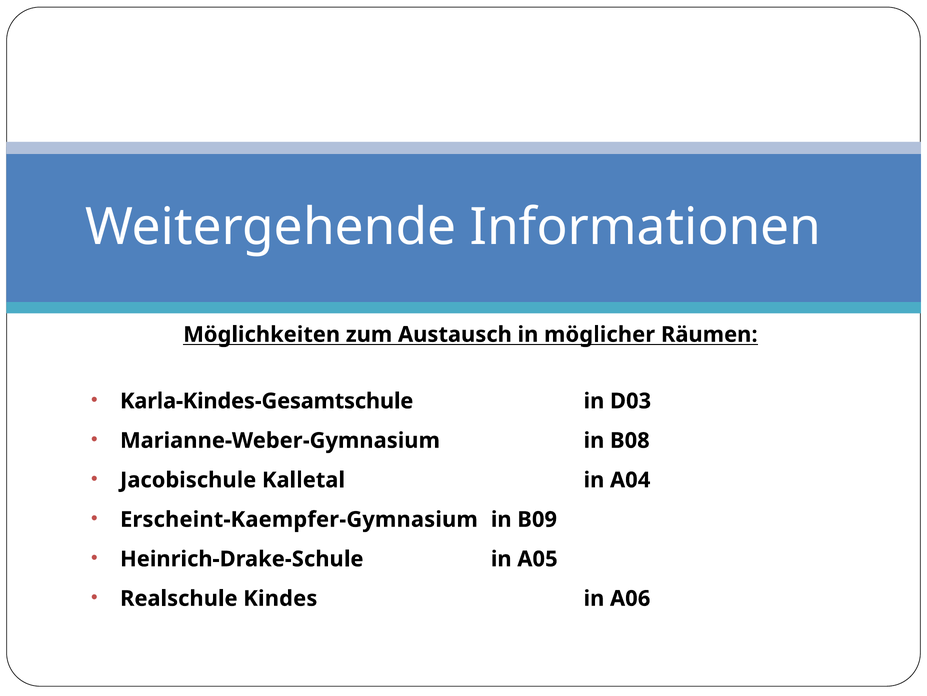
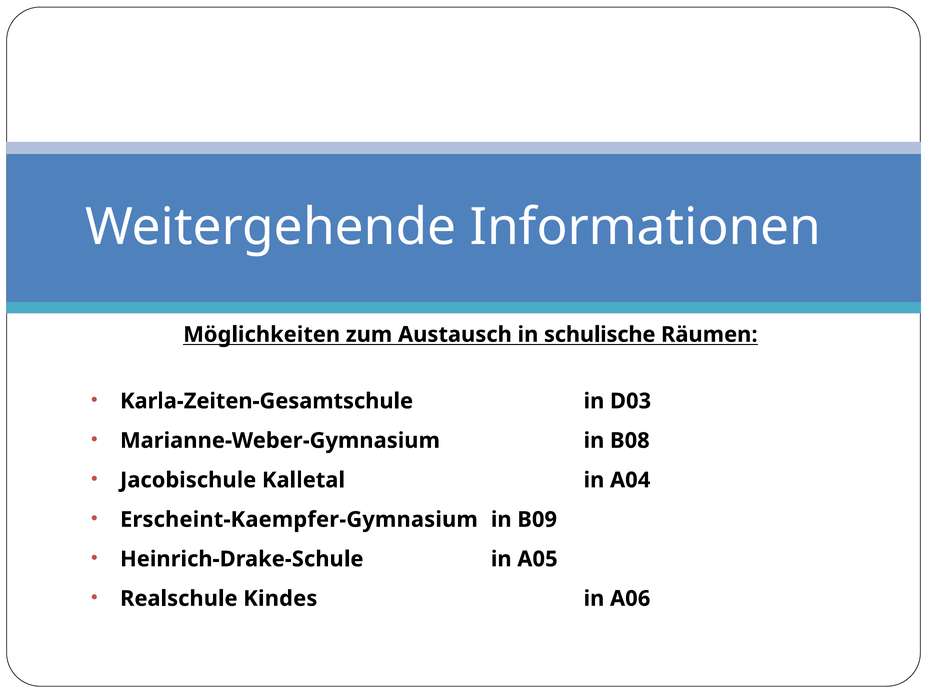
möglicher: möglicher -> schulische
Karla-Kindes-Gesamtschule: Karla-Kindes-Gesamtschule -> Karla-Zeiten-Gesamtschule
